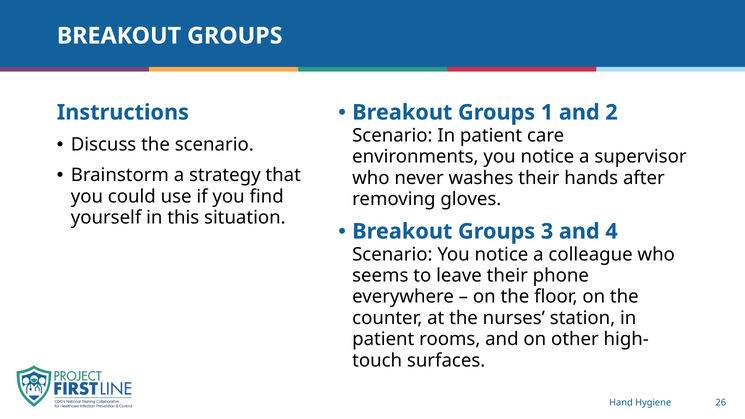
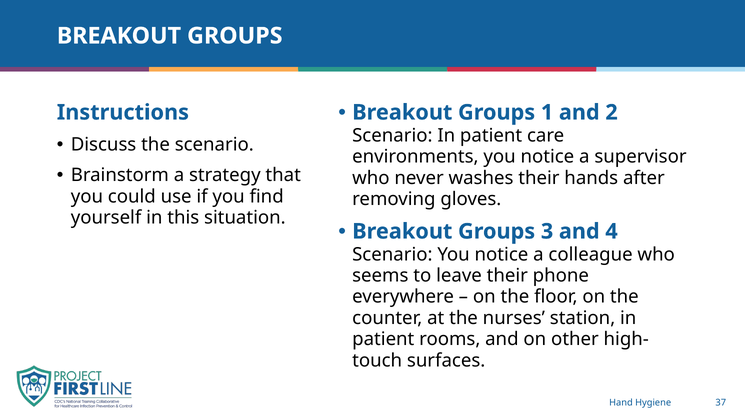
26: 26 -> 37
